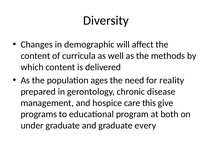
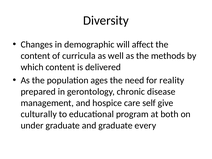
this: this -> self
programs: programs -> culturally
